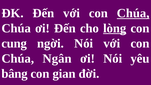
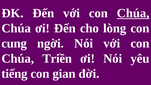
lòng underline: present -> none
Ngân: Ngân -> Triền
bâng: bâng -> tiếng
